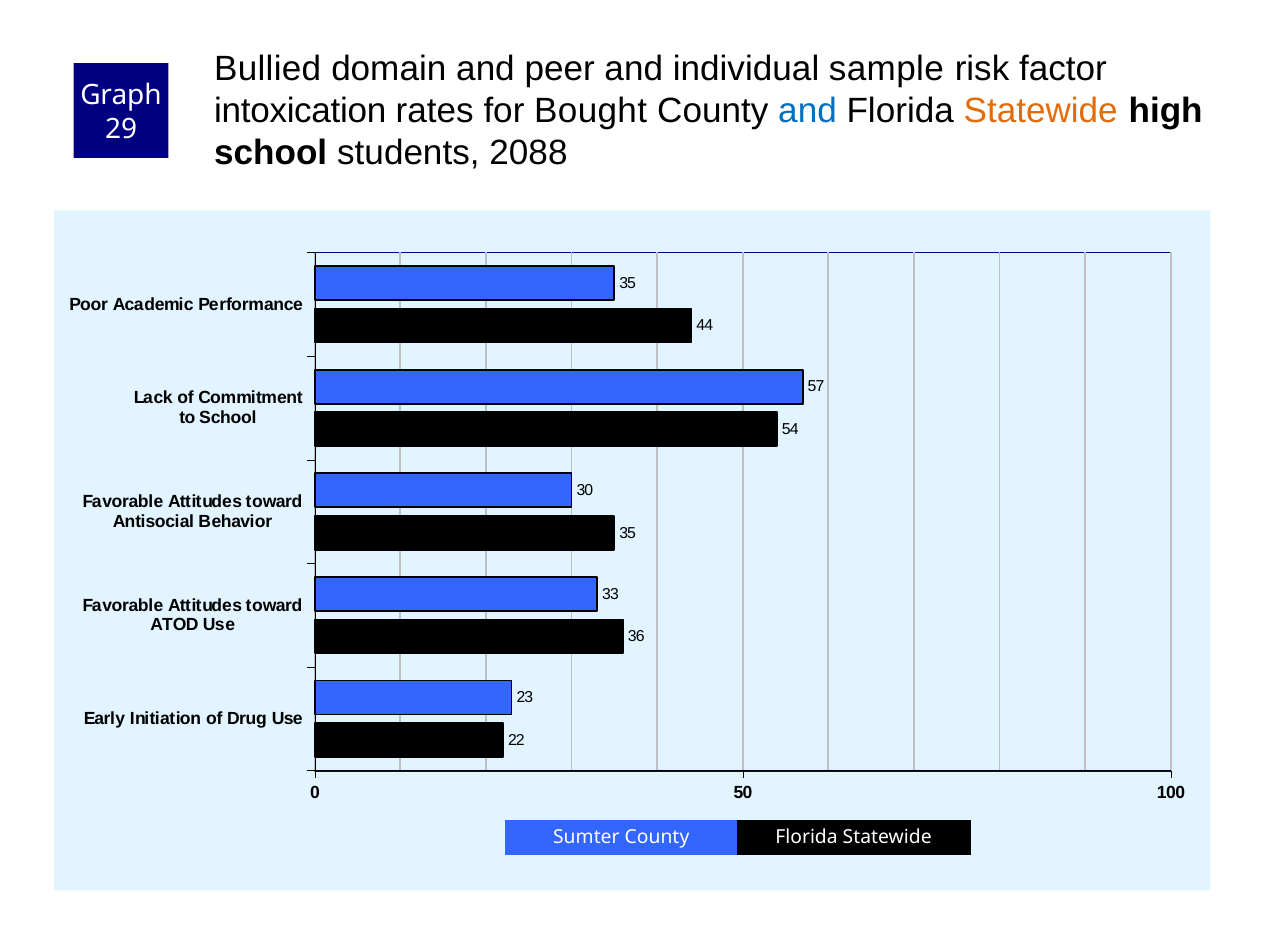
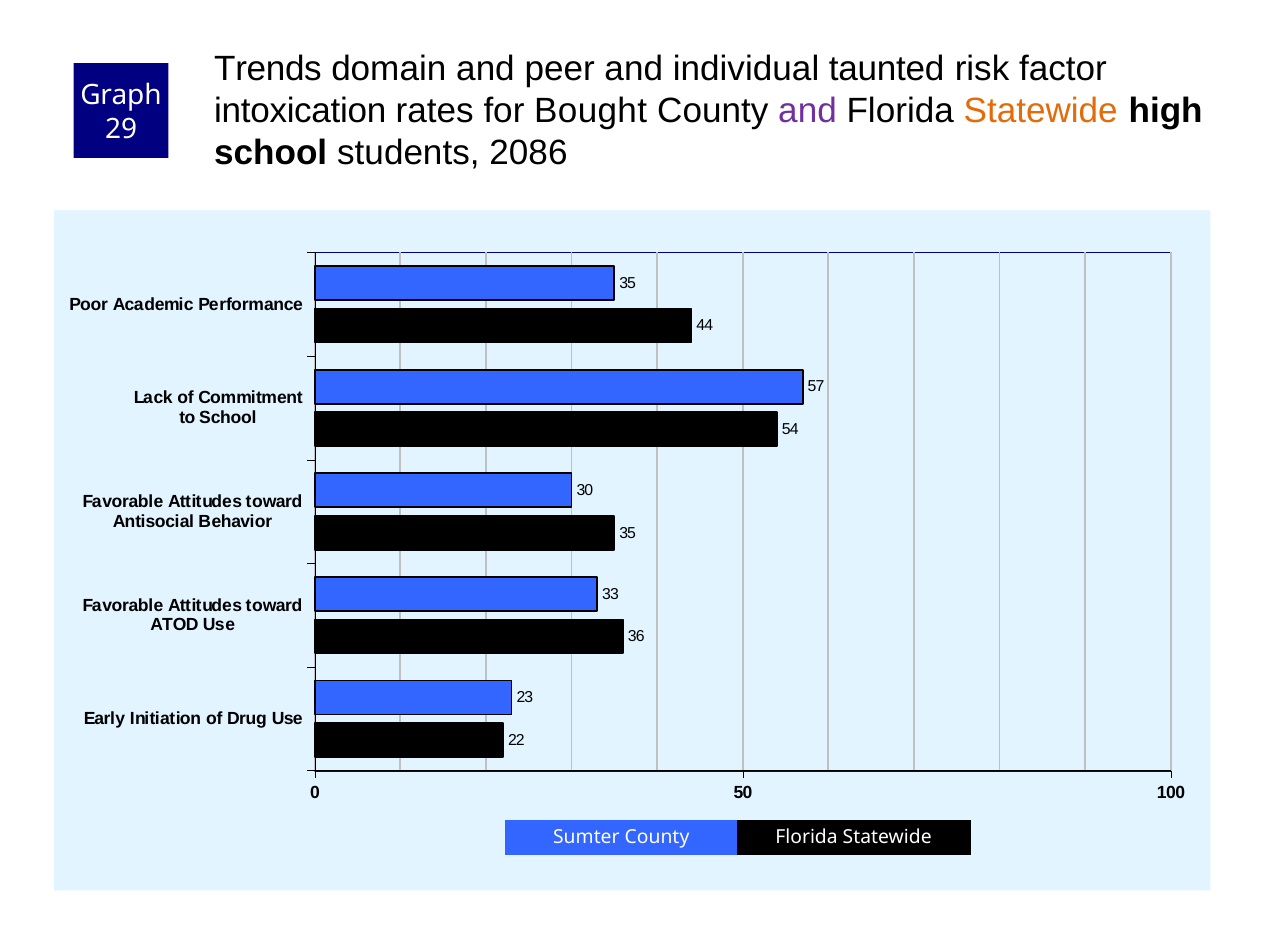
Bullied: Bullied -> Trends
sample: sample -> taunted
and at (808, 111) colour: blue -> purple
2088: 2088 -> 2086
